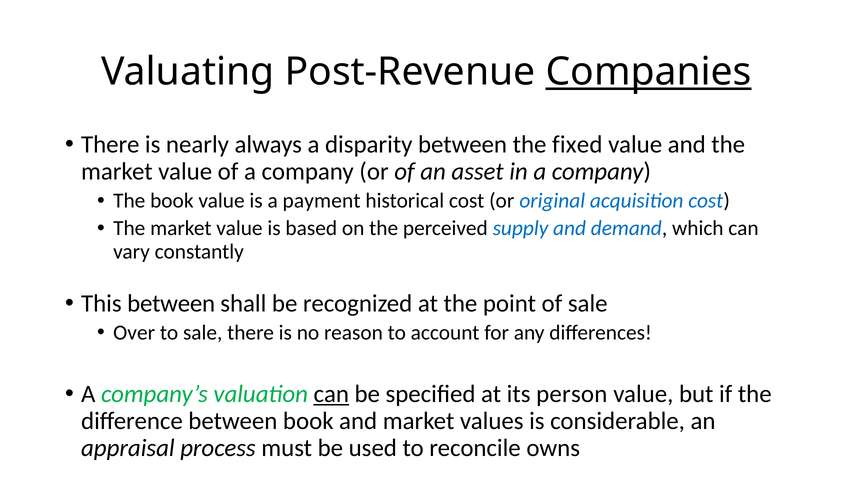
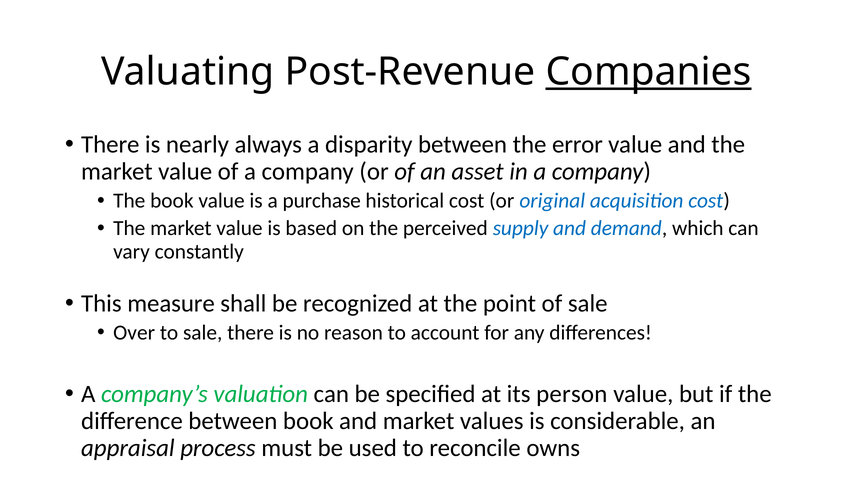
fixed: fixed -> error
payment: payment -> purchase
This between: between -> measure
can at (331, 394) underline: present -> none
